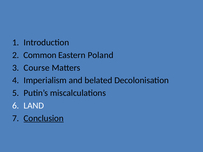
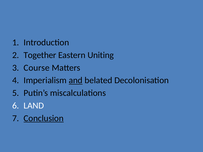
Common: Common -> Together
Poland: Poland -> Uniting
and underline: none -> present
